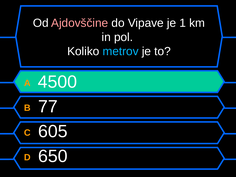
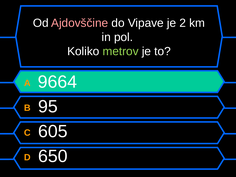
1: 1 -> 2
metrov colour: light blue -> light green
4500: 4500 -> 9664
77: 77 -> 95
